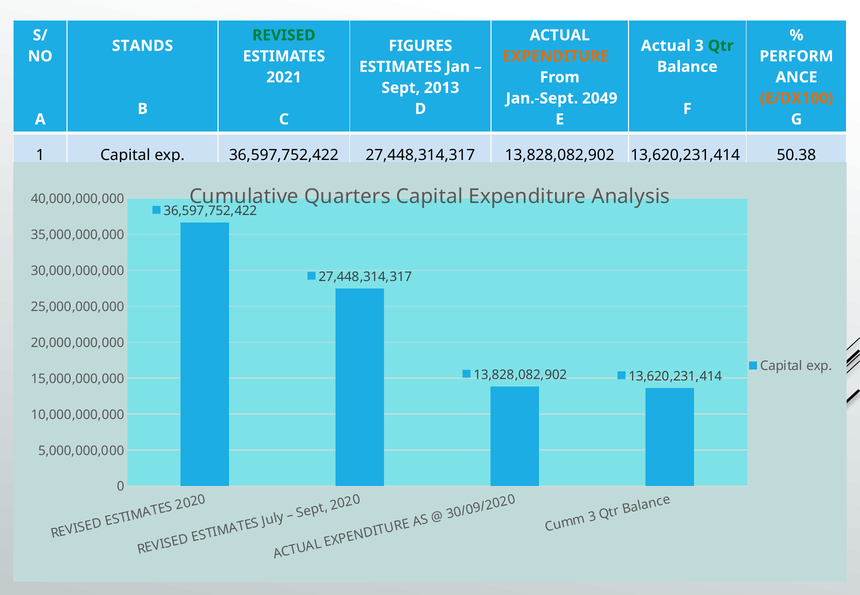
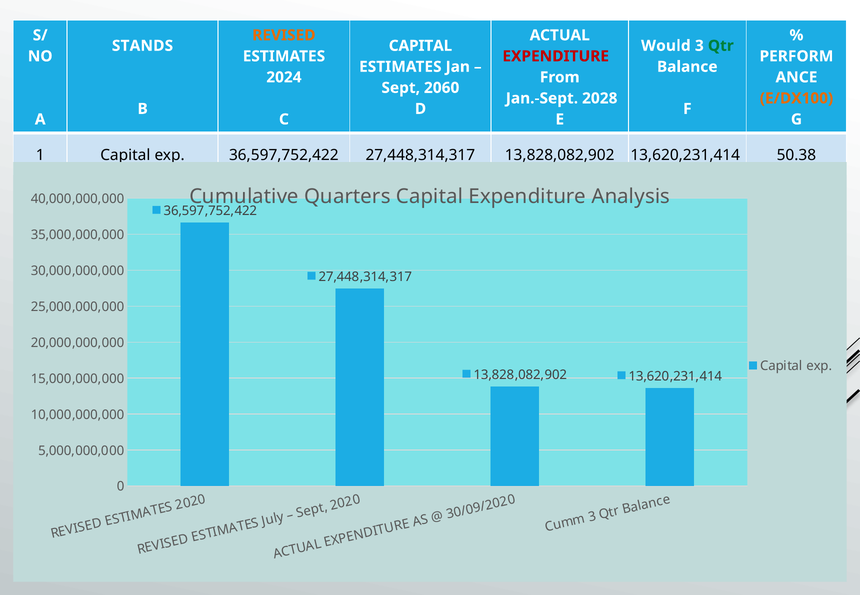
REVISED at (284, 35) colour: green -> orange
FIGURES at (420, 46): FIGURES -> CAPITAL
Actual at (666, 46): Actual -> Would
EXPENDITURE at (556, 56) colour: orange -> red
2021: 2021 -> 2024
2013: 2013 -> 2060
2049: 2049 -> 2028
